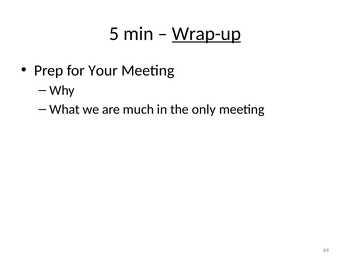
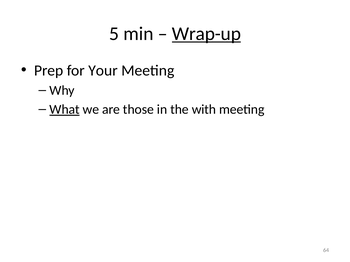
What underline: none -> present
much: much -> those
only: only -> with
